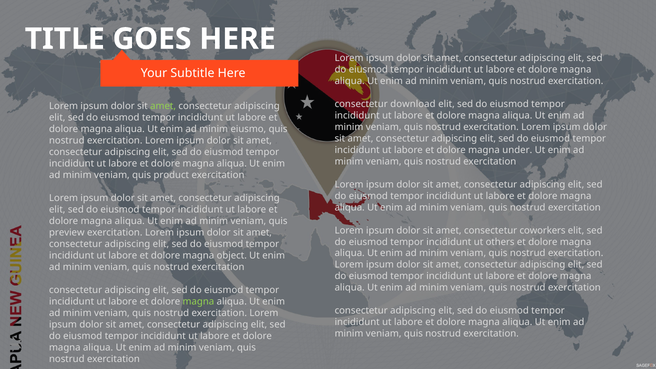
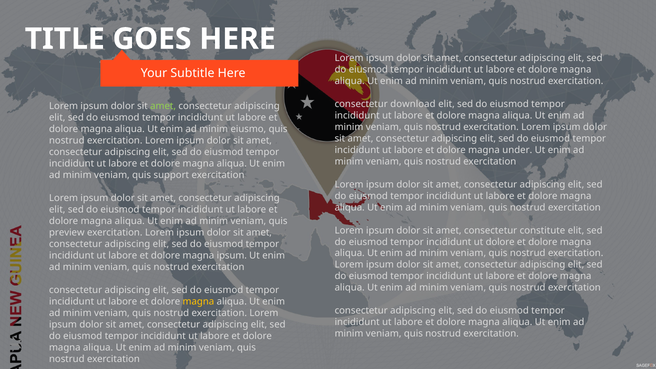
product: product -> support
coworkers: coworkers -> constitute
ut others: others -> dolore
magna object: object -> ipsum
magna at (198, 301) colour: light green -> yellow
